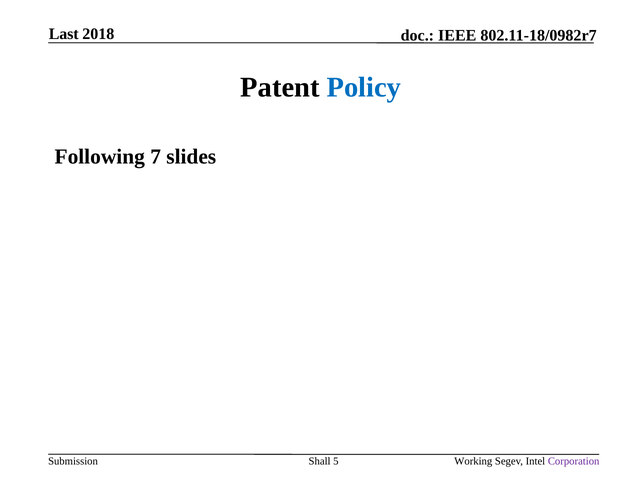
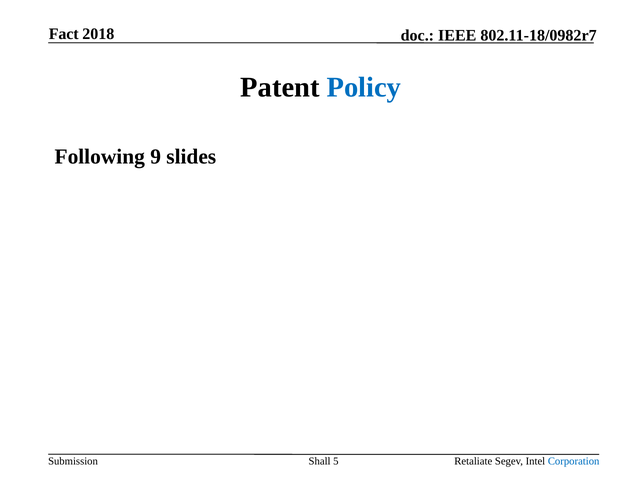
Last: Last -> Fact
7: 7 -> 9
Working: Working -> Retaliate
Corporation colour: purple -> blue
